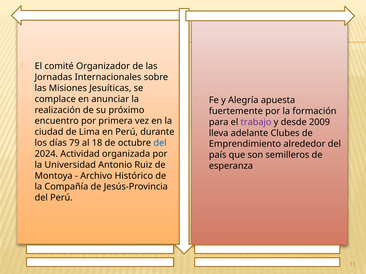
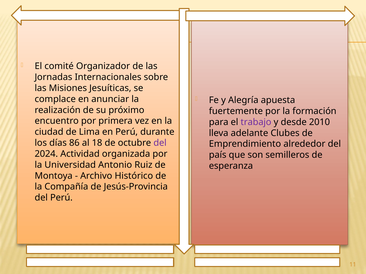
2009: 2009 -> 2010
79: 79 -> 86
del at (160, 143) colour: blue -> purple
